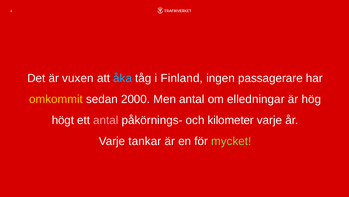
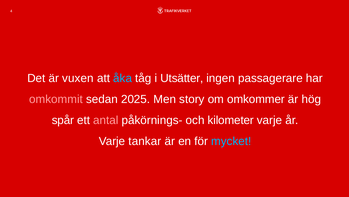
Finland: Finland -> Utsätter
omkommit colour: yellow -> pink
2000: 2000 -> 2025
Men antal: antal -> story
elledningar: elledningar -> omkommer
högt: högt -> spår
mycket colour: light green -> light blue
